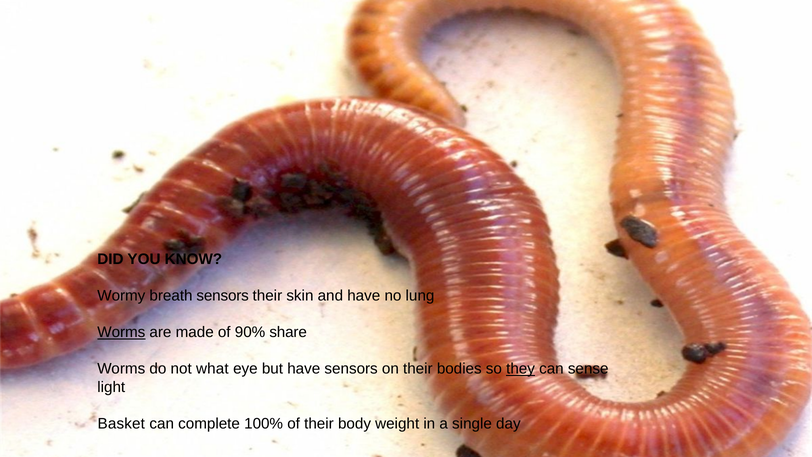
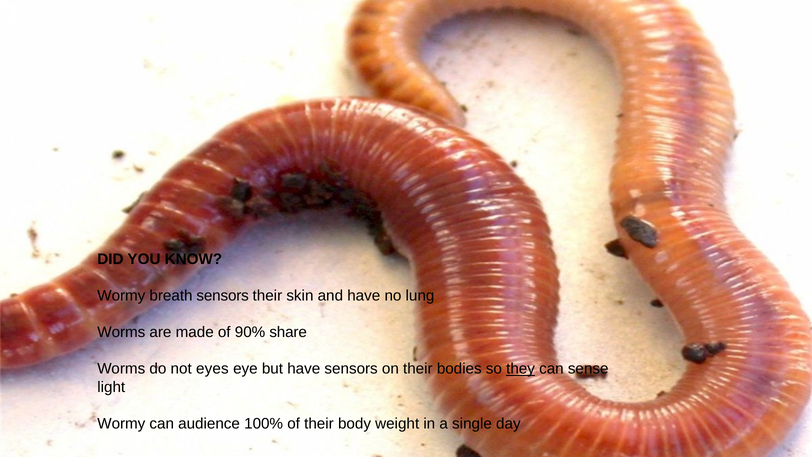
Worms at (121, 332) underline: present -> none
what: what -> eyes
Basket at (121, 423): Basket -> Wormy
complete: complete -> audience
